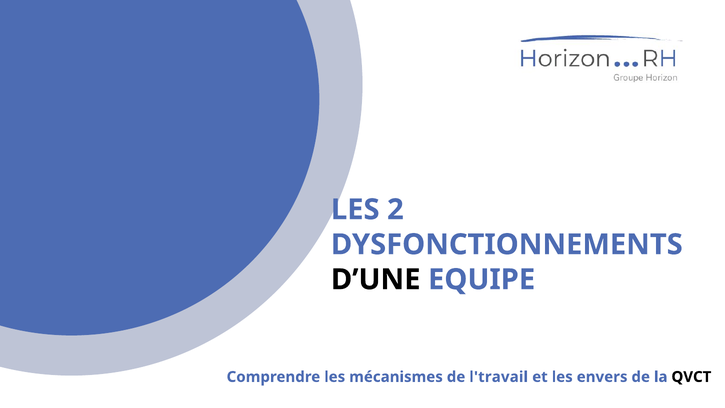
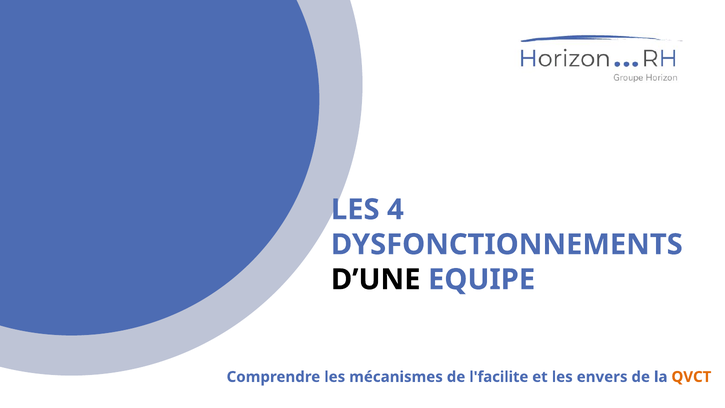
2: 2 -> 4
l'travail: l'travail -> l'facilite
QVCT colour: black -> orange
